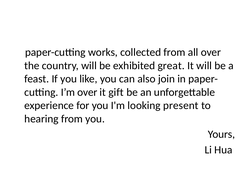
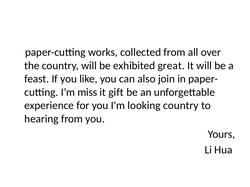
I’m over: over -> miss
looking present: present -> country
